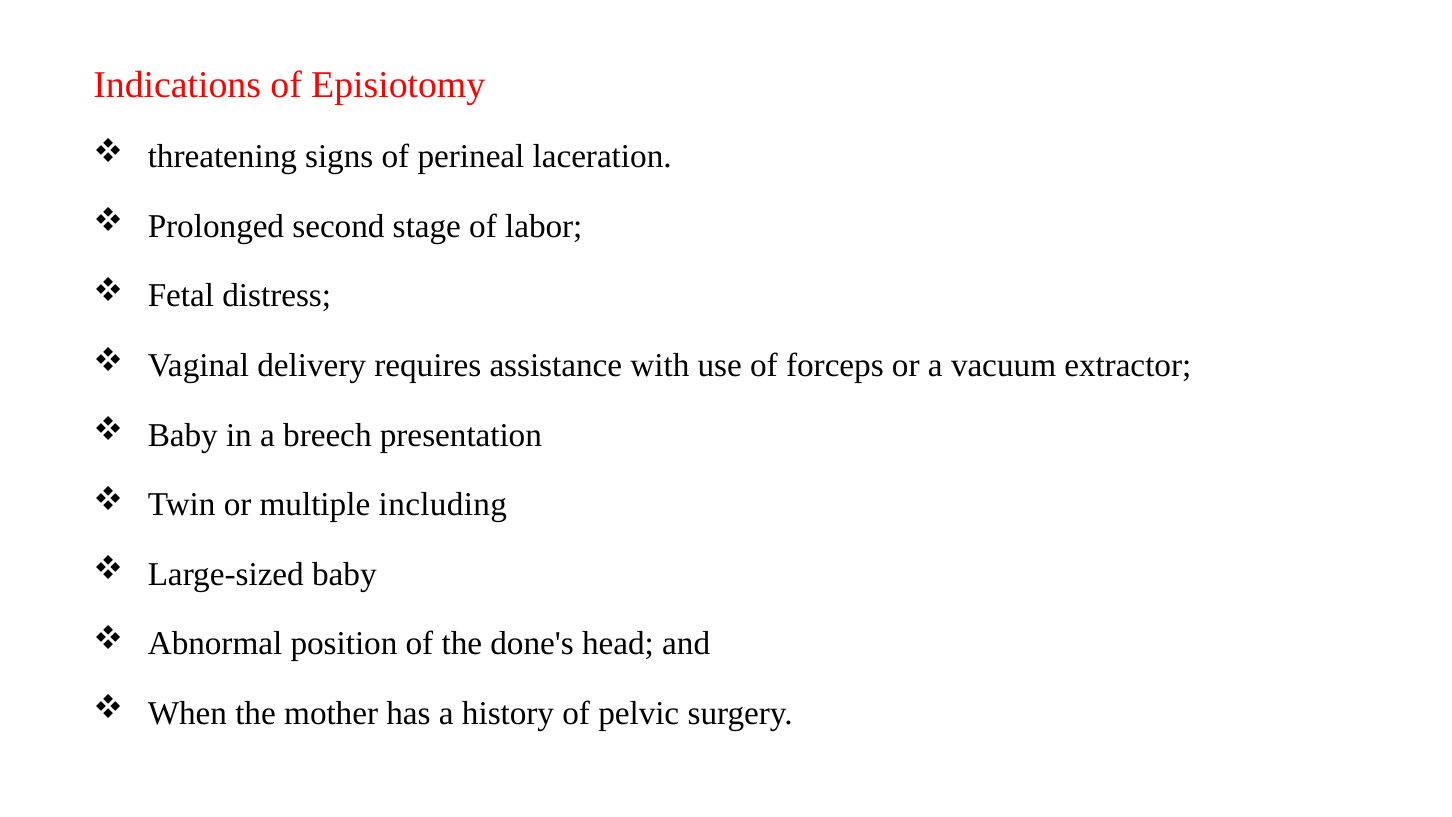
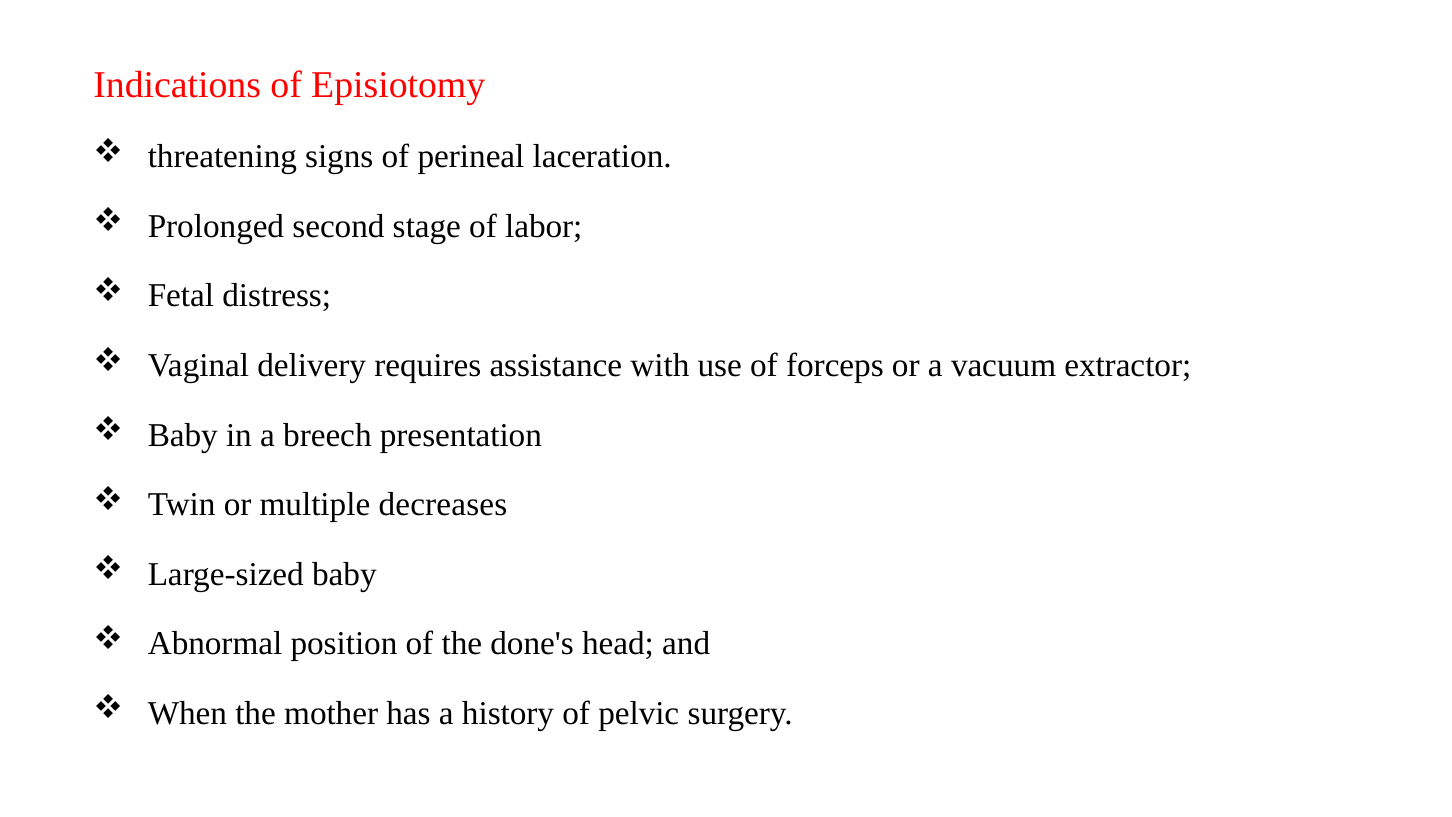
including: including -> decreases
